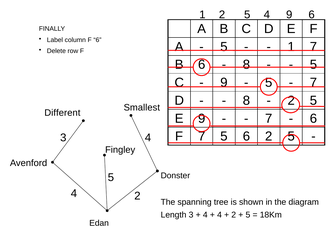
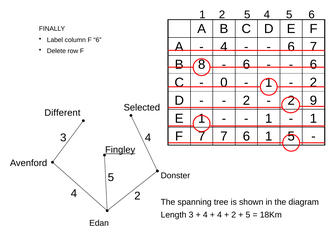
2 9: 9 -> 5
5 at (224, 47): 5 -> 4
1 at (291, 47): 1 -> 6
B 6: 6 -> 8
8 at (246, 65): 8 -> 6
5 at (314, 65): 5 -> 6
9 at (224, 83): 9 -> 0
5 at (269, 83): 5 -> 1
7 at (314, 83): 7 -> 2
8 at (246, 101): 8 -> 2
5 at (314, 101): 5 -> 9
Smallest: Smallest -> Selected
E 9: 9 -> 1
7 at (269, 118): 7 -> 1
6 at (314, 118): 6 -> 1
7 5: 5 -> 7
6 2: 2 -> 1
Fingley underline: none -> present
